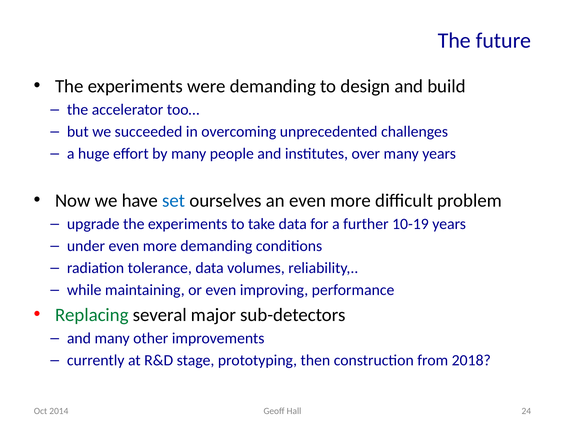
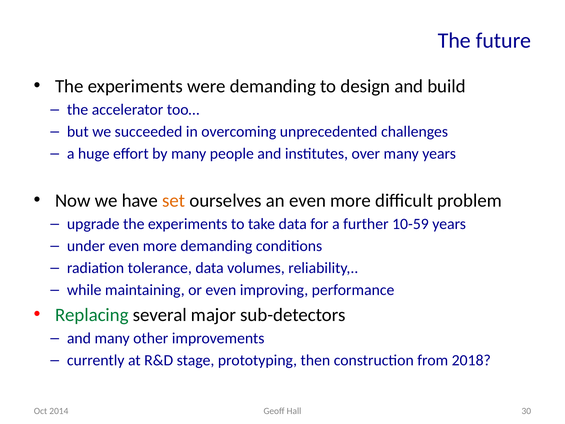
set colour: blue -> orange
10-19: 10-19 -> 10-59
24: 24 -> 30
